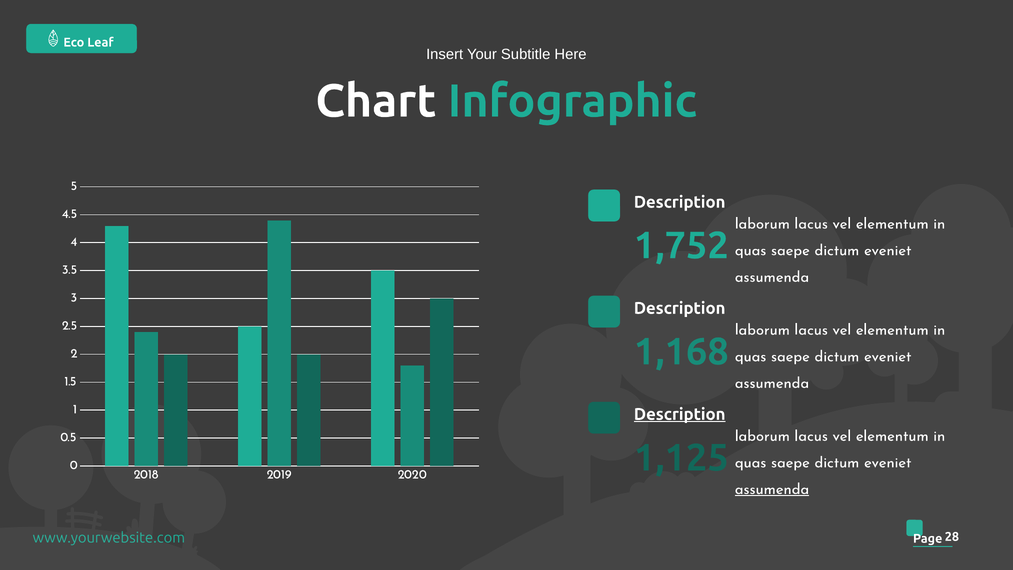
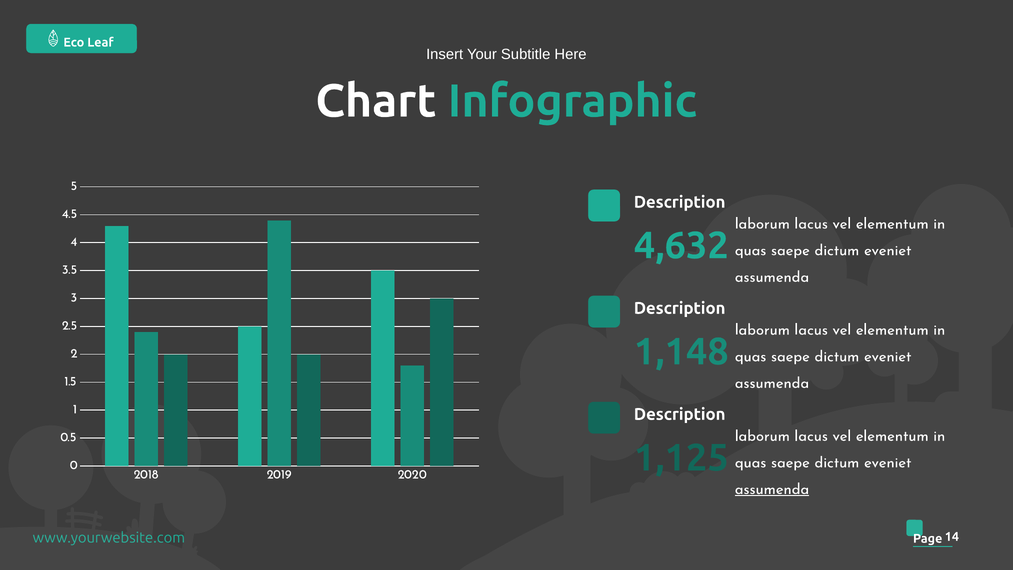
1,752: 1,752 -> 4,632
1,168: 1,168 -> 1,148
Description at (680, 414) underline: present -> none
28: 28 -> 14
